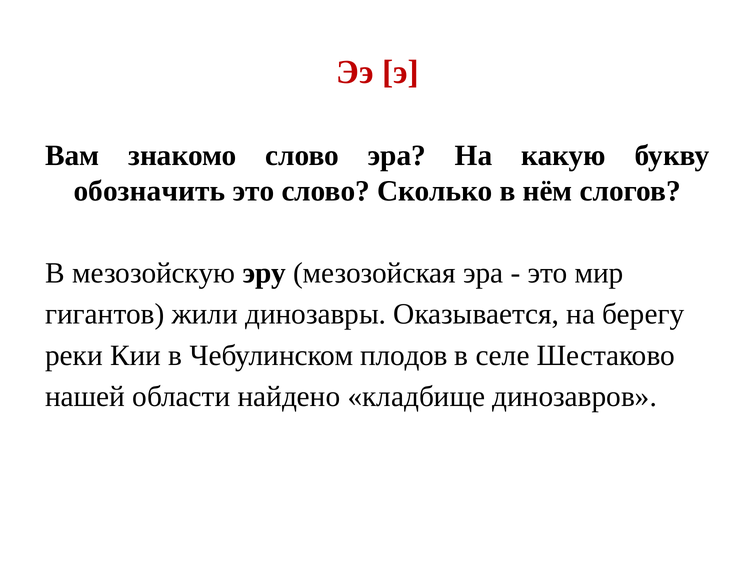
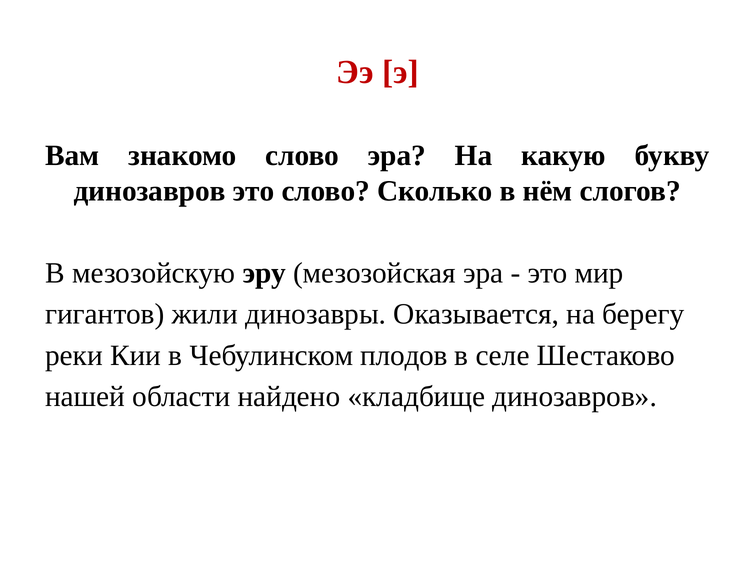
обозначить at (149, 191): обозначить -> динозавров
